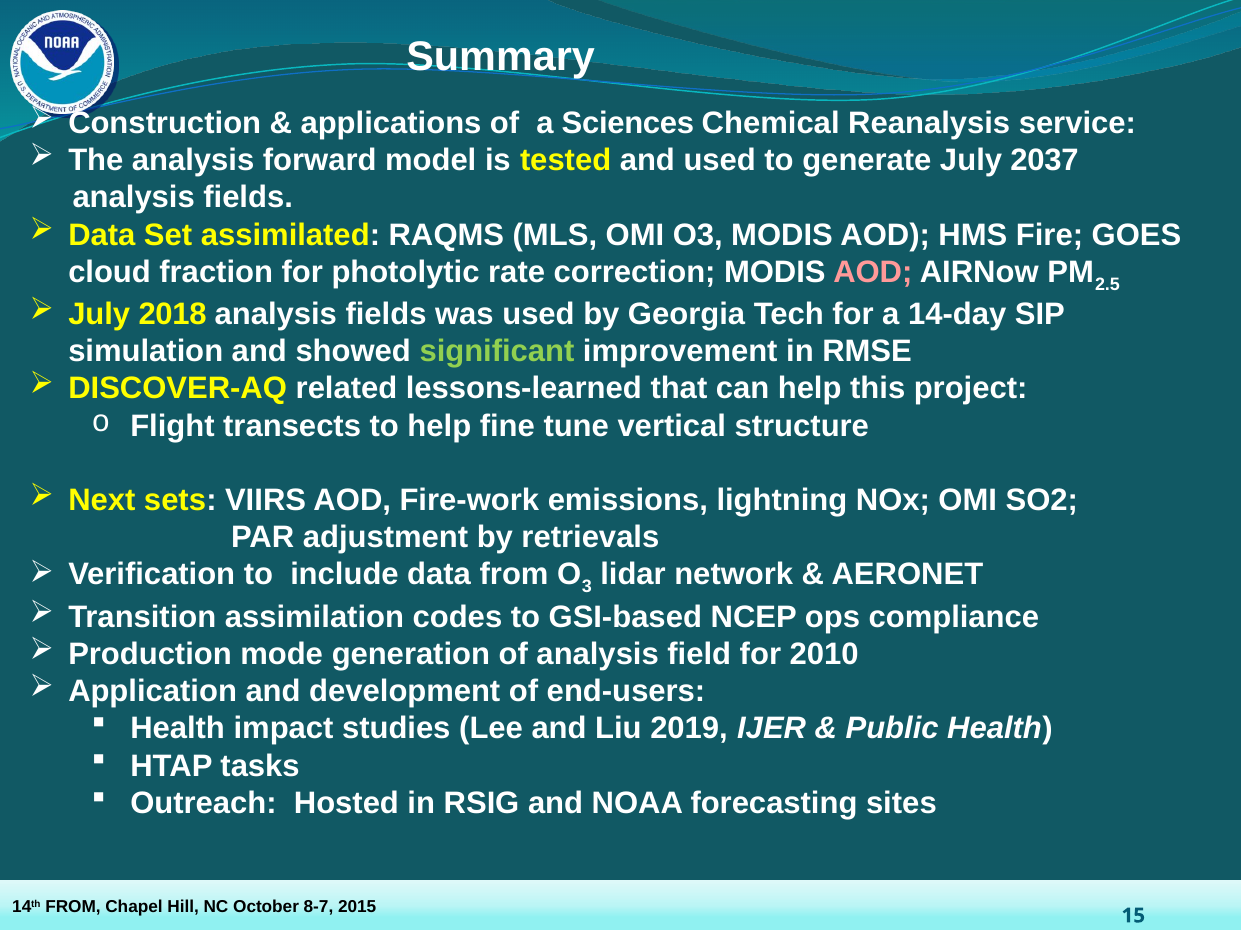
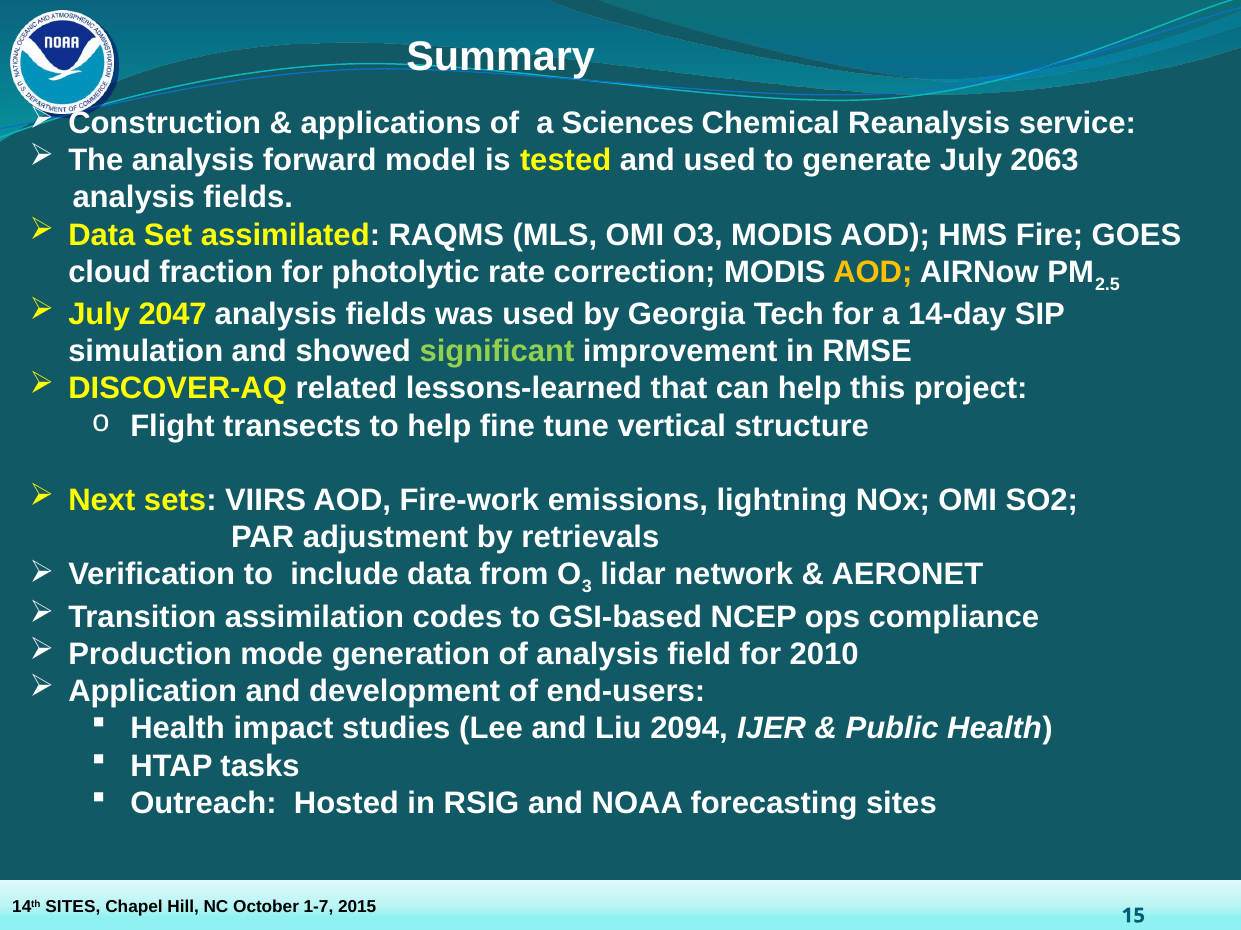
2037: 2037 -> 2063
AOD at (873, 272) colour: pink -> yellow
2018: 2018 -> 2047
2019: 2019 -> 2094
14th FROM: FROM -> SITES
8-7: 8-7 -> 1-7
